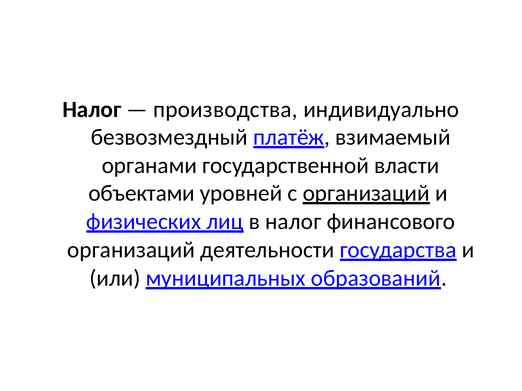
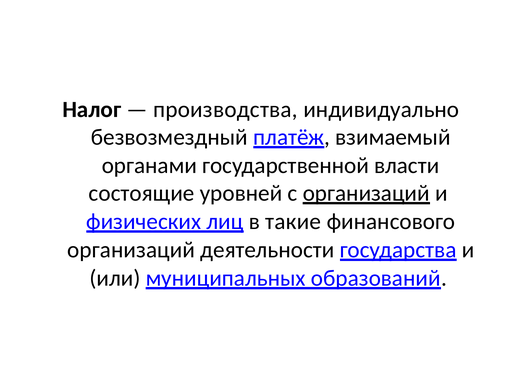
объектами: объектами -> состоящие
в налог: налог -> такие
